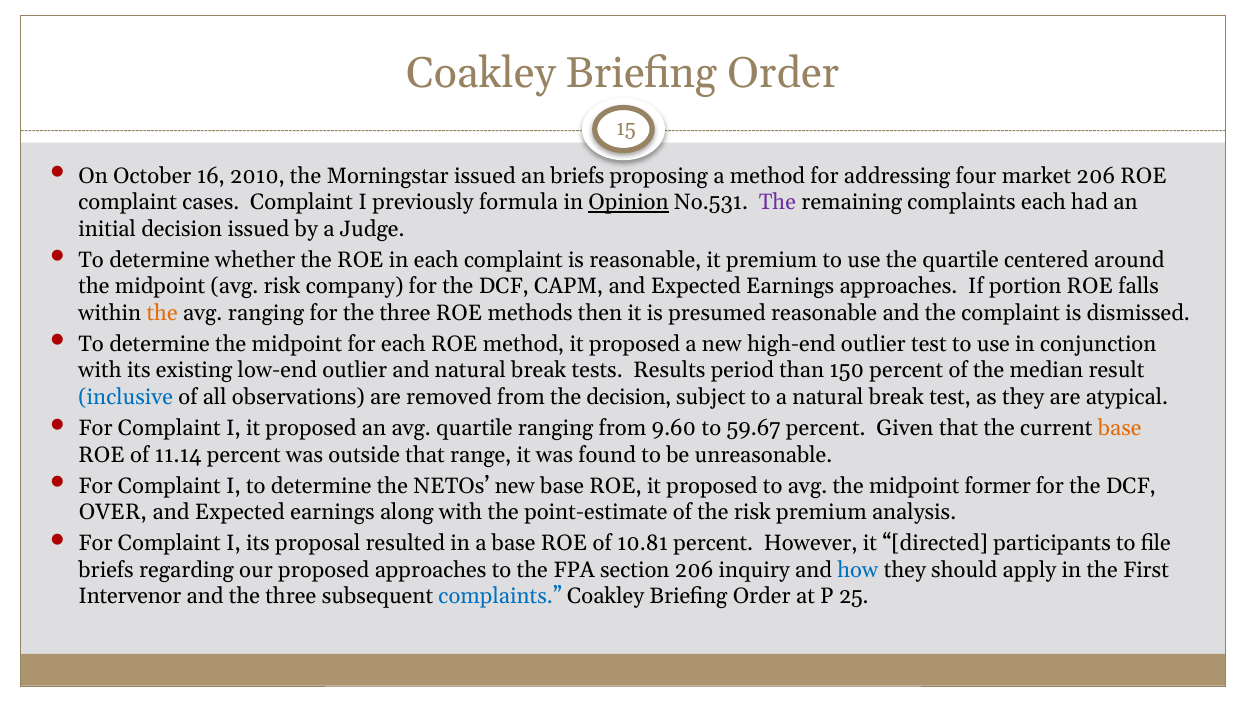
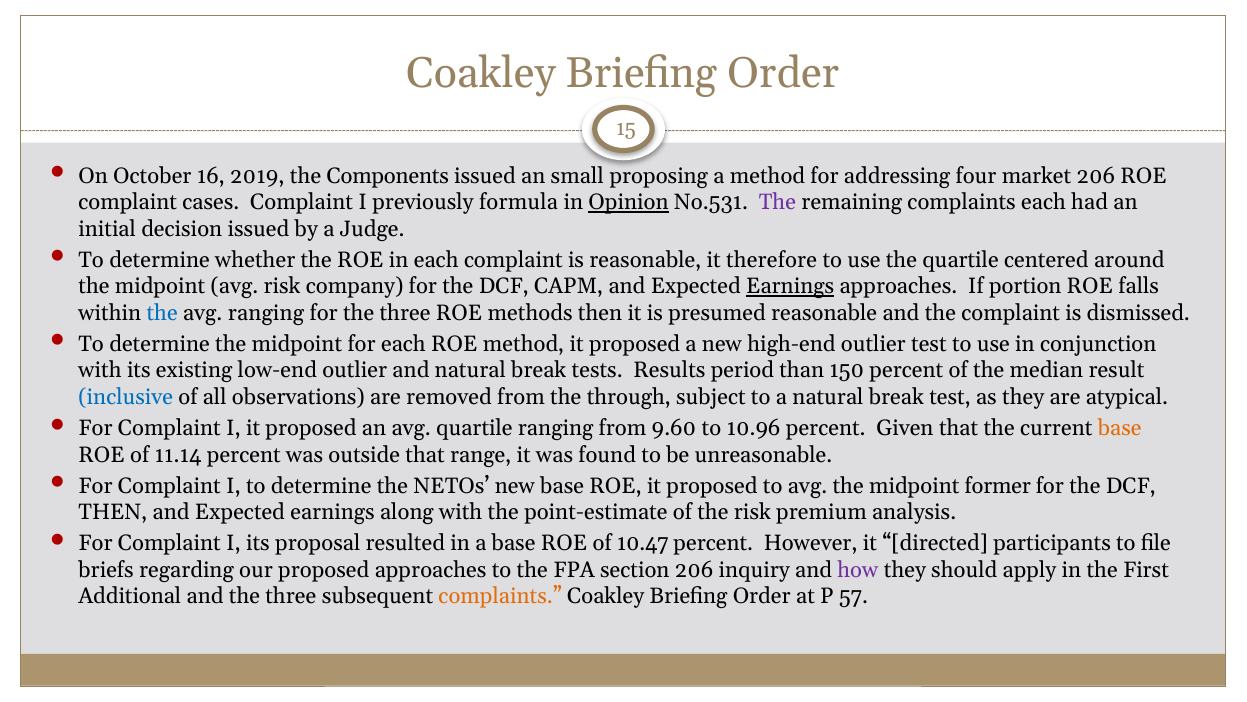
2010: 2010 -> 2019
Morningstar: Morningstar -> Components
an briefs: briefs -> small
it premium: premium -> therefore
Earnings at (790, 286) underline: none -> present
the at (162, 313) colour: orange -> blue
the decision: decision -> through
59.67: 59.67 -> 10.96
OVER at (113, 512): OVER -> THEN
10.81: 10.81 -> 10.47
how colour: blue -> purple
Intervenor: Intervenor -> Additional
complaints at (500, 596) colour: blue -> orange
25: 25 -> 57
